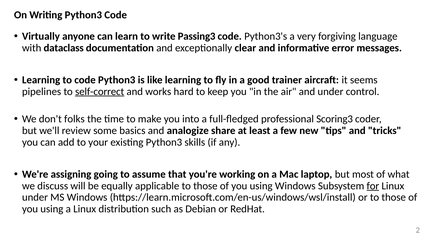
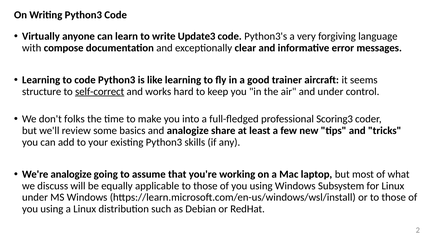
Passing3: Passing3 -> Update3
dataclass: dataclass -> compose
pipelines: pipelines -> structure
We're assigning: assigning -> analogize
for underline: present -> none
